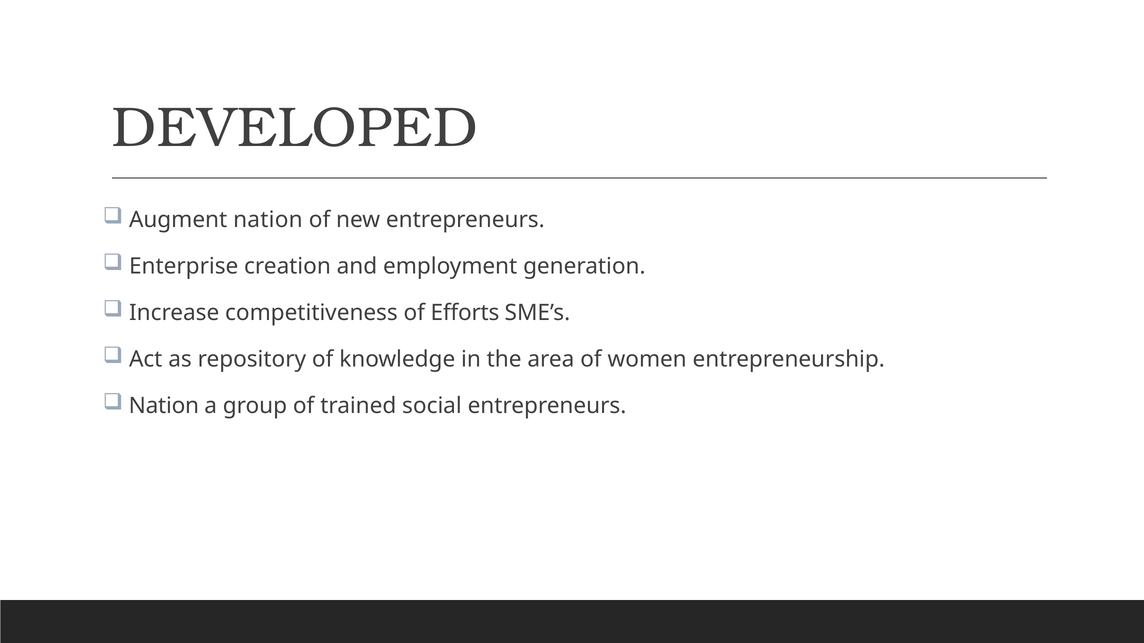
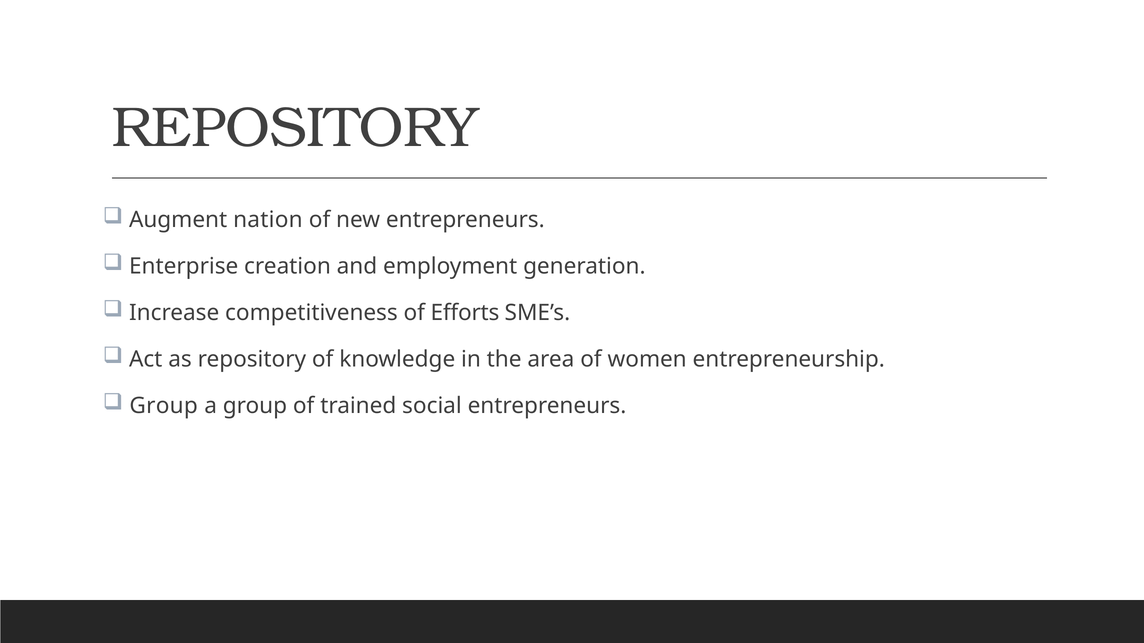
DEVELOPED at (295, 128): DEVELOPED -> REPOSITORY
Nation at (164, 406): Nation -> Group
